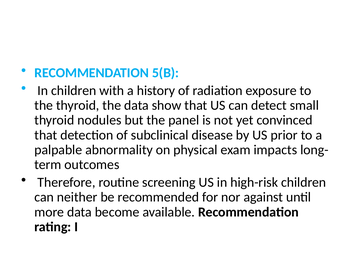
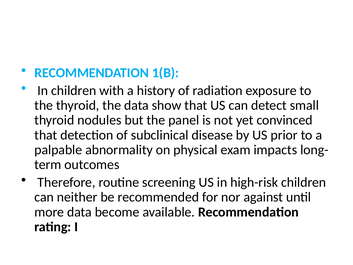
5(B: 5(B -> 1(B
